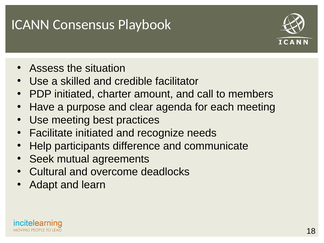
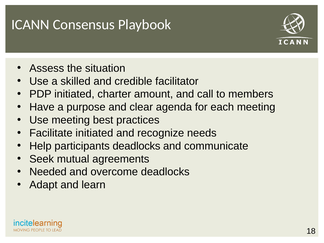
participants difference: difference -> deadlocks
Cultural: Cultural -> Needed
